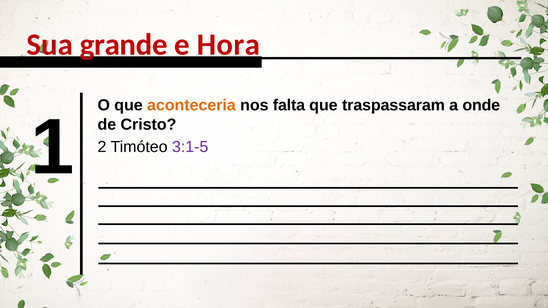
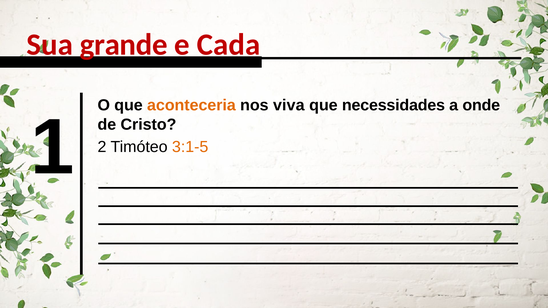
Hora: Hora -> Cada
falta: falta -> viva
traspassaram: traspassaram -> necessidades
3:1-5 colour: purple -> orange
